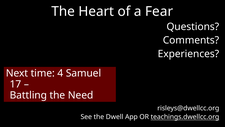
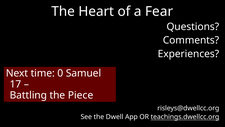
4: 4 -> 0
Need: Need -> Piece
